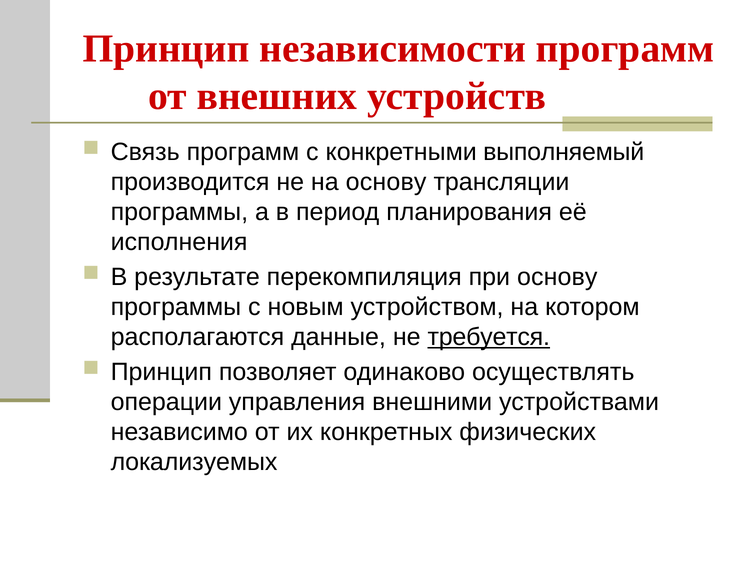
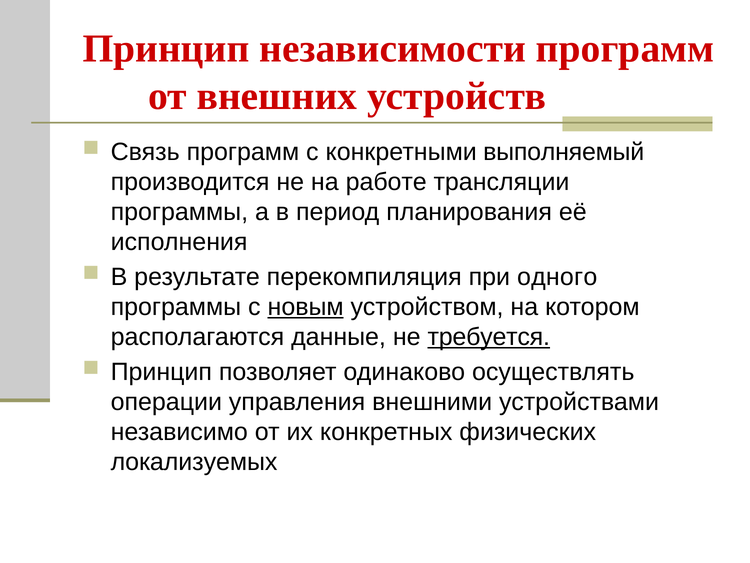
на основу: основу -> работе
при основу: основу -> одного
новым underline: none -> present
